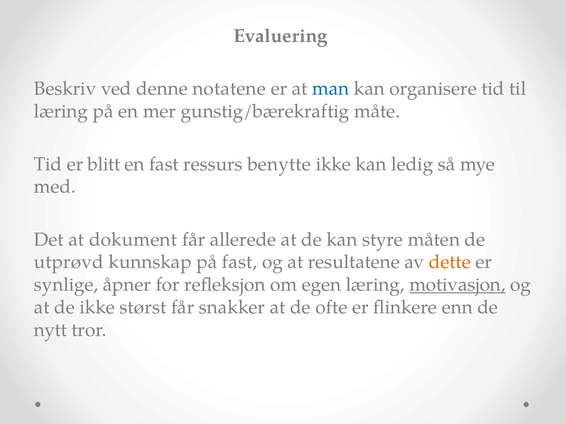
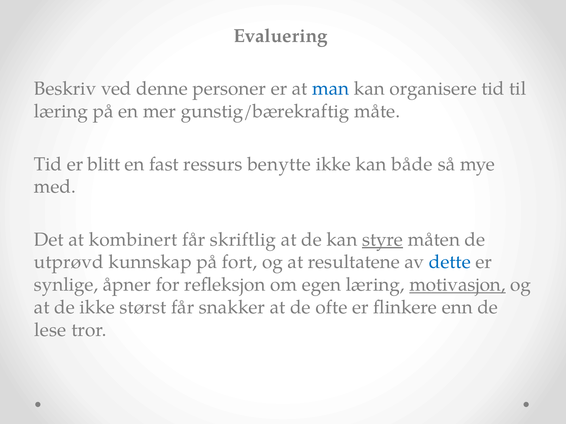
notatene: notatene -> personer
ledig: ledig -> både
dokument: dokument -> kombinert
allerede: allerede -> skriftlig
styre underline: none -> present
på fast: fast -> fort
dette colour: orange -> blue
nytt: nytt -> lese
